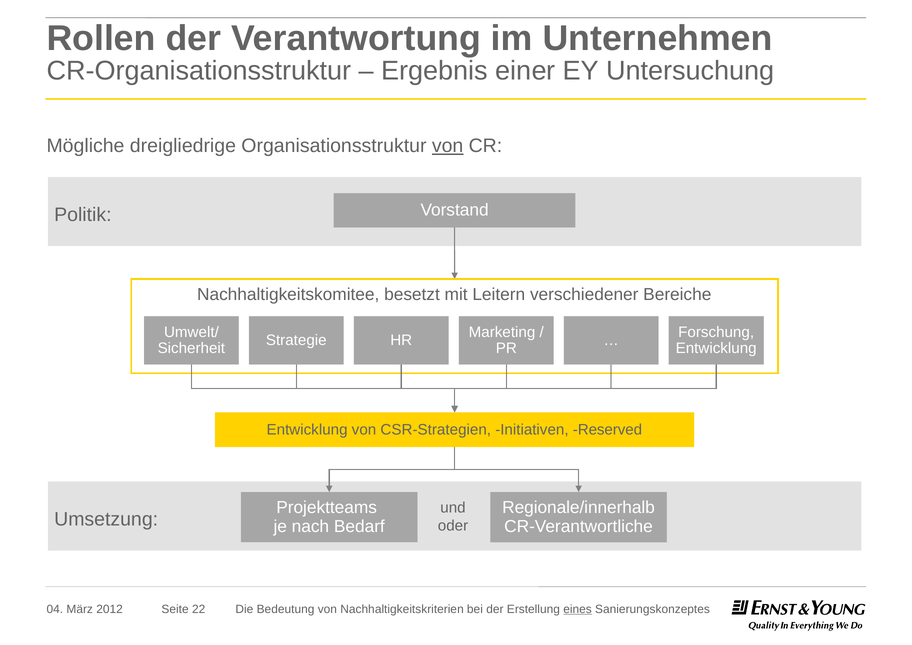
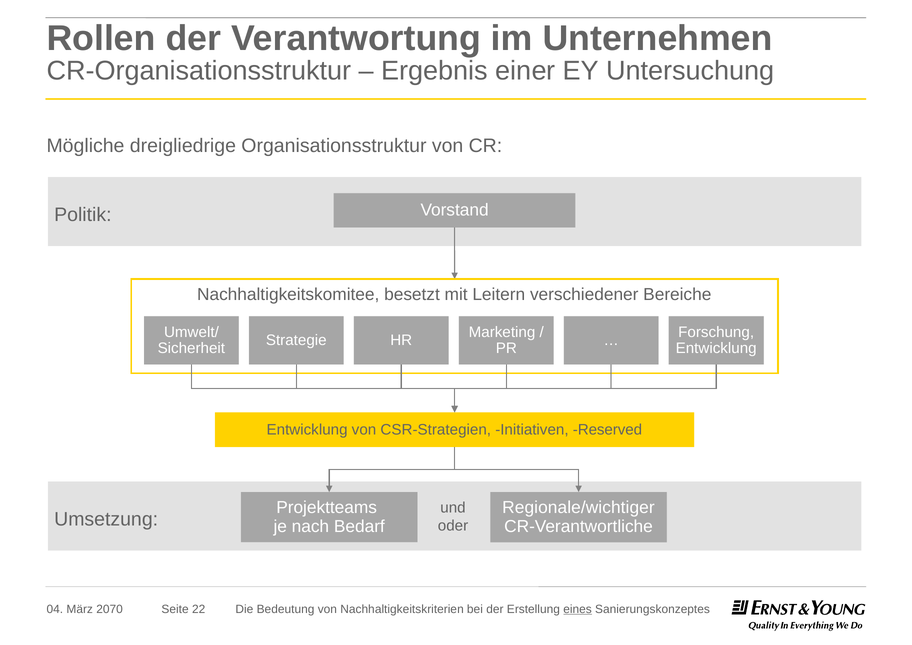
von at (448, 146) underline: present -> none
Regionale/innerhalb: Regionale/innerhalb -> Regionale/wichtiger
2012: 2012 -> 2070
